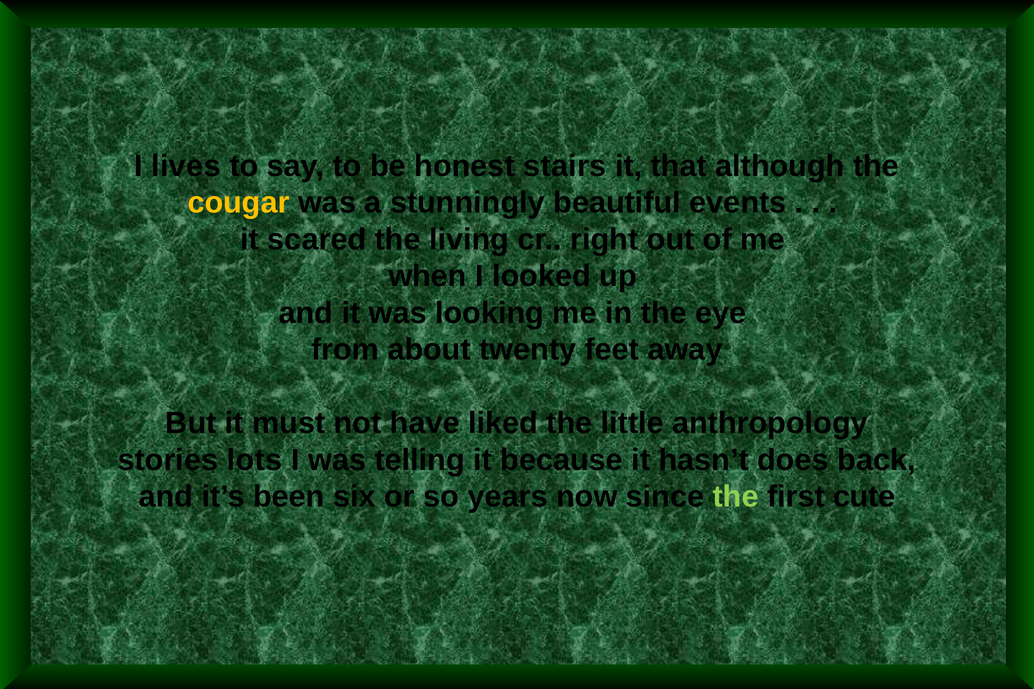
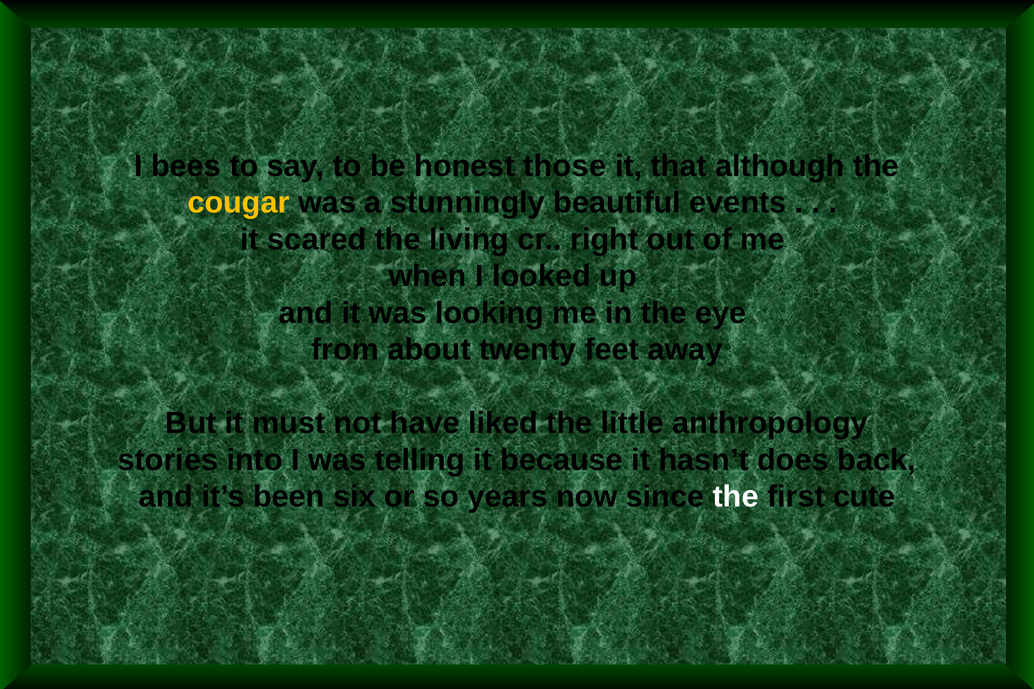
lives: lives -> bees
stairs: stairs -> those
lots: lots -> into
the at (736, 497) colour: light green -> white
